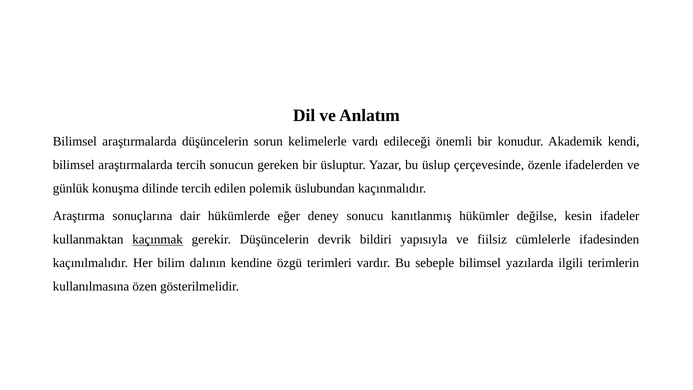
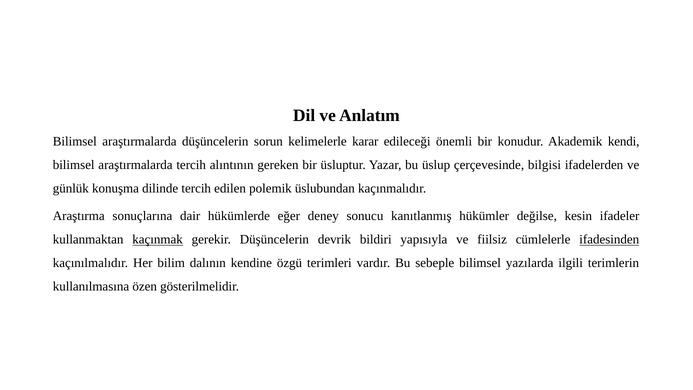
vardı: vardı -> karar
sonucun: sonucun -> alıntının
özenle: özenle -> bilgisi
ifadesinden underline: none -> present
